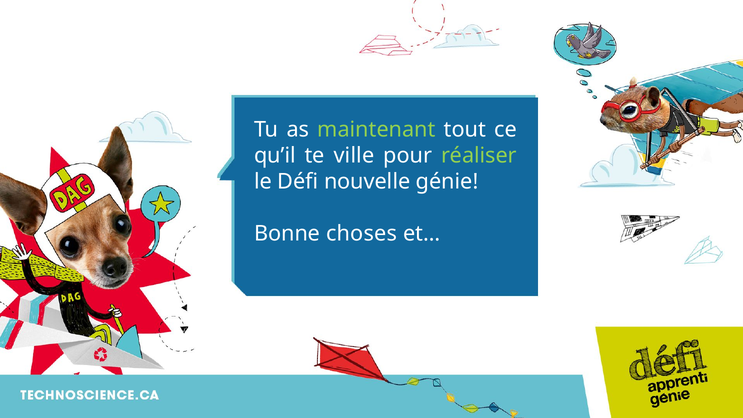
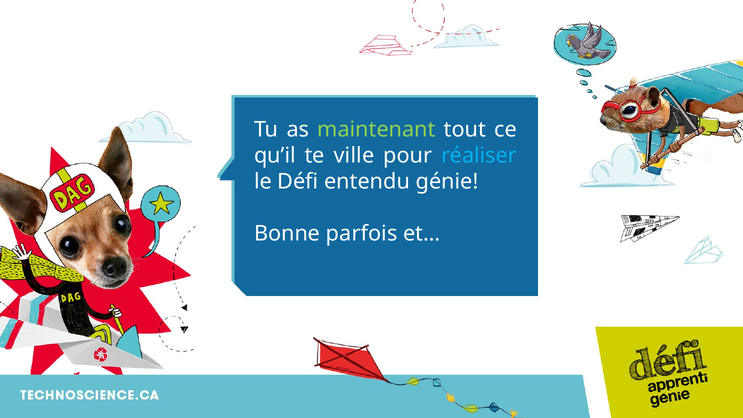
réaliser colour: light green -> light blue
nouvelle: nouvelle -> entendu
choses: choses -> parfois
